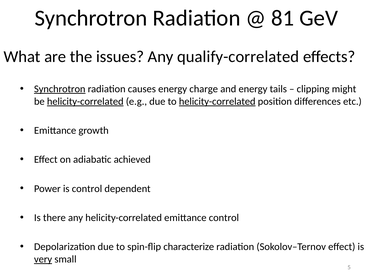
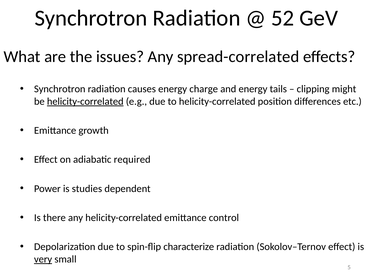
81: 81 -> 52
qualify-correlated: qualify-correlated -> spread-correlated
Synchrotron at (60, 89) underline: present -> none
helicity-correlated at (217, 101) underline: present -> none
achieved: achieved -> required
is control: control -> studies
